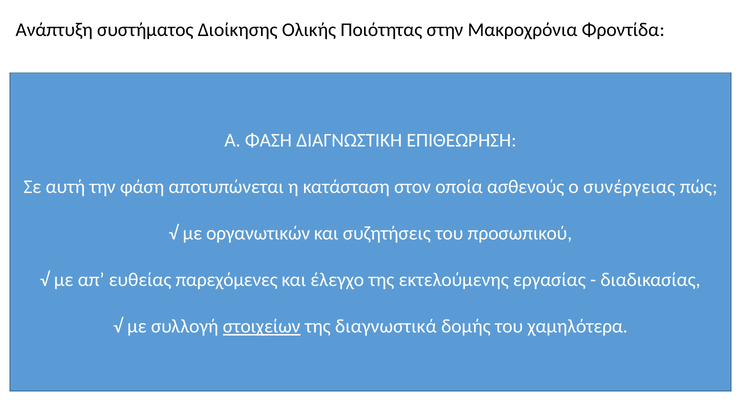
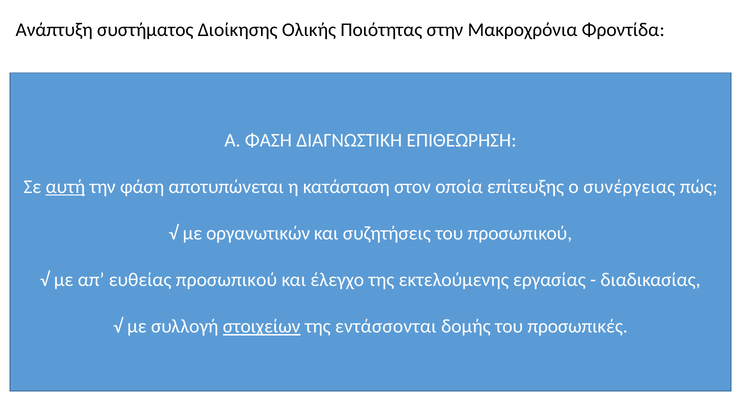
αυτή underline: none -> present
ασθενούς: ασθενούς -> επίτευξης
ευθείας παρεχόμενες: παρεχόμενες -> προσωπικού
διαγνωστικά: διαγνωστικά -> εντάσσονται
χαμηλότερα: χαμηλότερα -> προσωπικές
